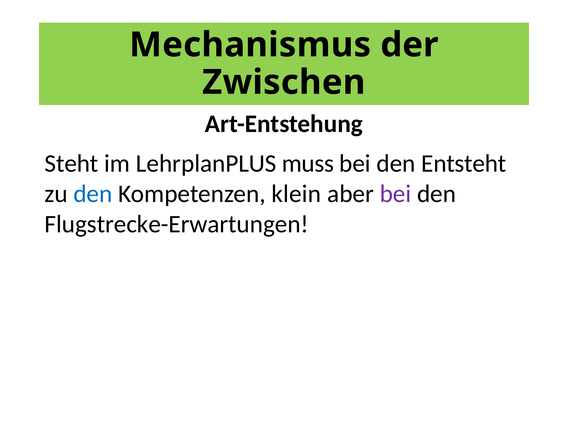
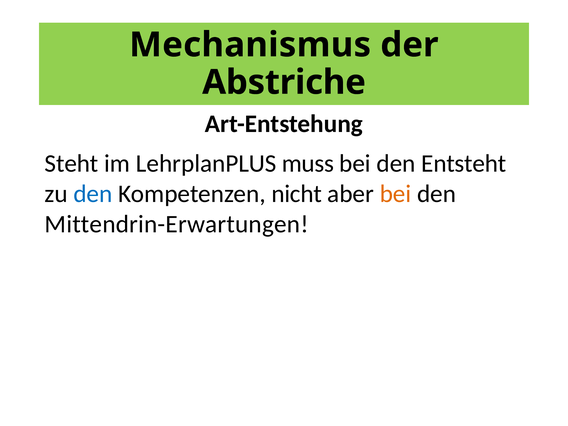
Zwischen: Zwischen -> Abstriche
klein: klein -> nicht
bei at (396, 194) colour: purple -> orange
Flugstrecke-Erwartungen: Flugstrecke-Erwartungen -> Mittendrin-Erwartungen
